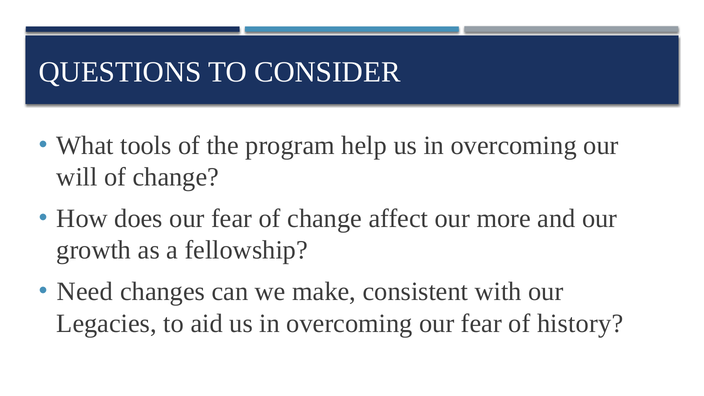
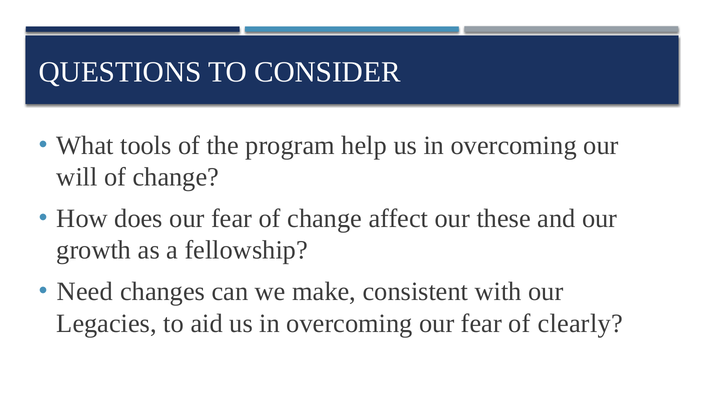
more: more -> these
history: history -> clearly
